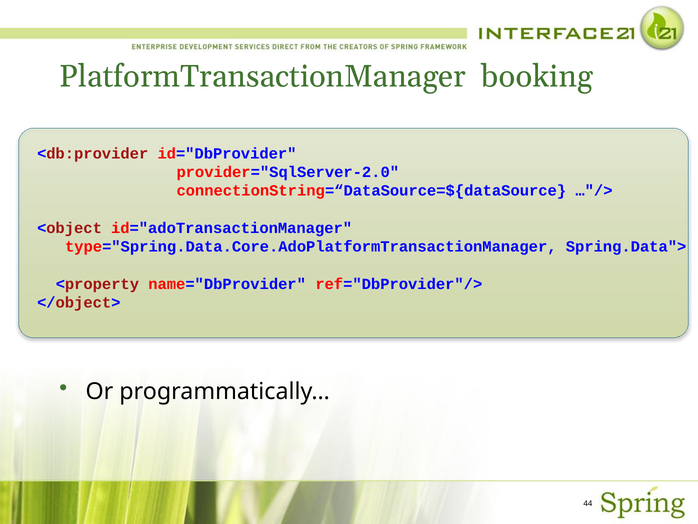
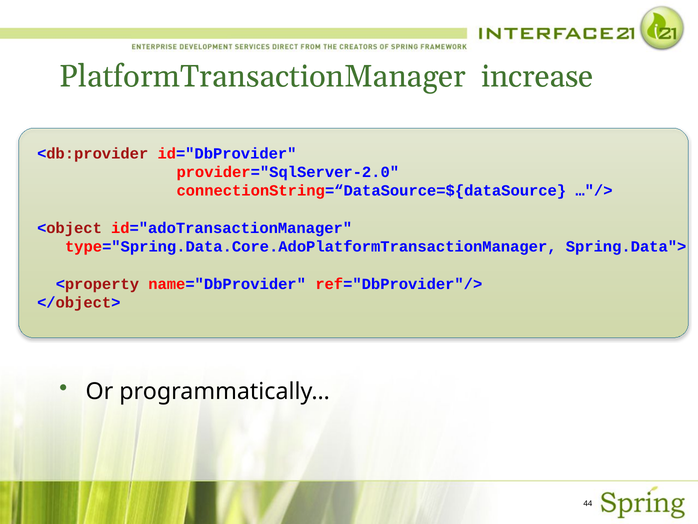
booking: booking -> increase
